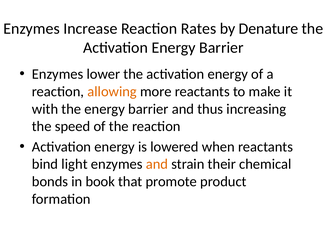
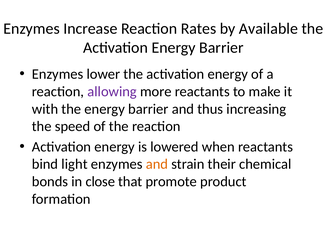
Denature: Denature -> Available
allowing colour: orange -> purple
book: book -> close
